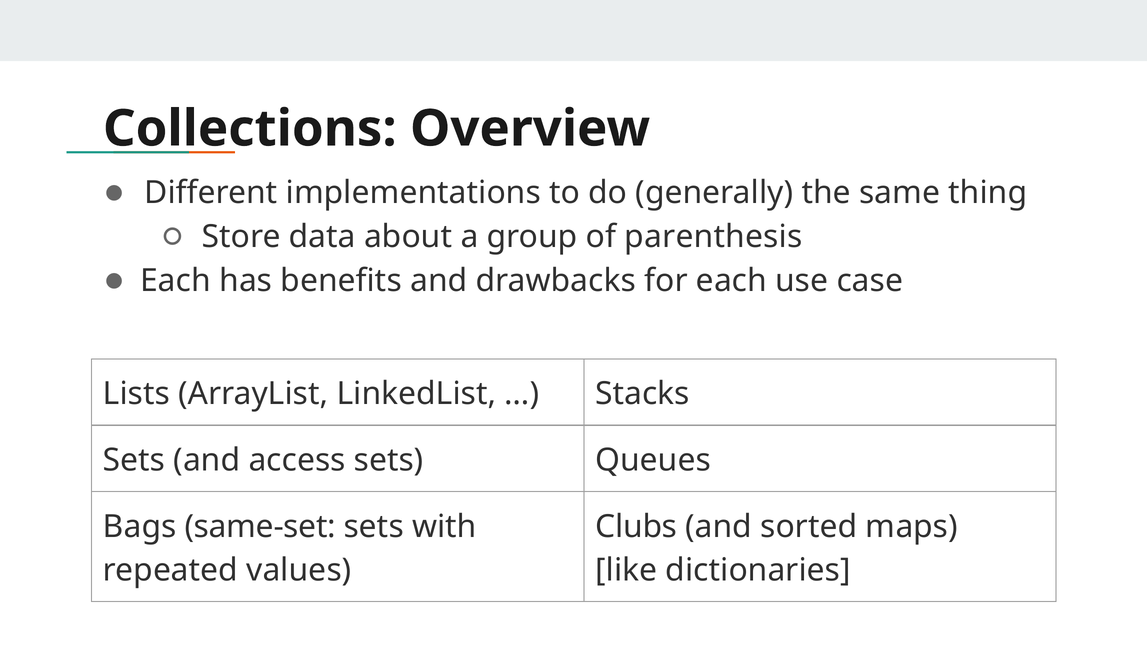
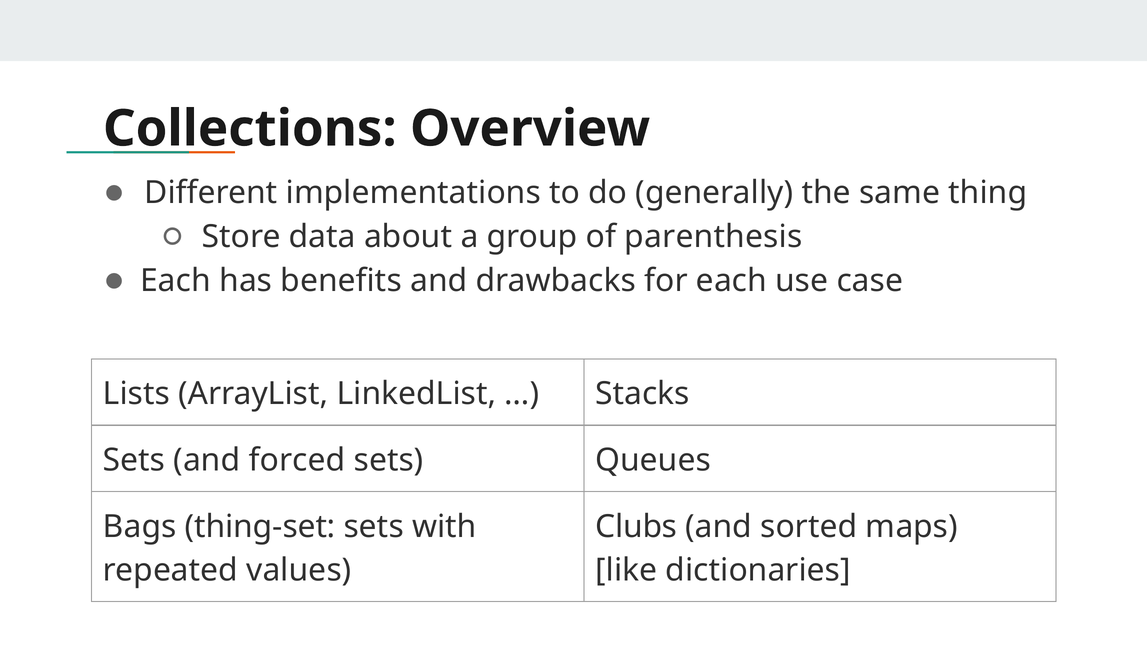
access: access -> forced
same-set: same-set -> thing-set
